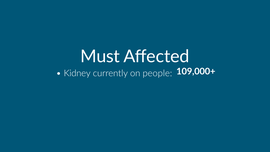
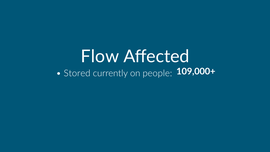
Must: Must -> Flow
Kidney: Kidney -> Stored
